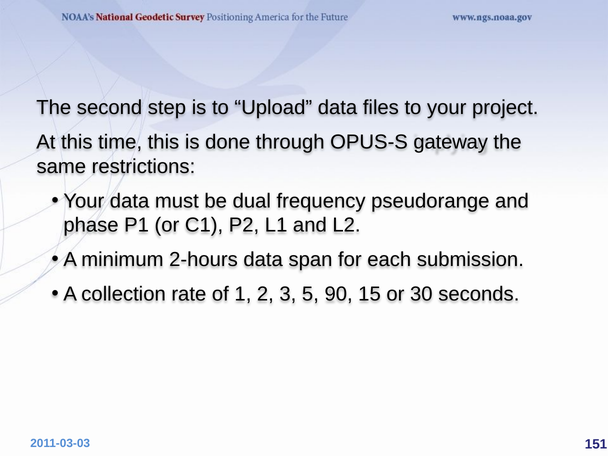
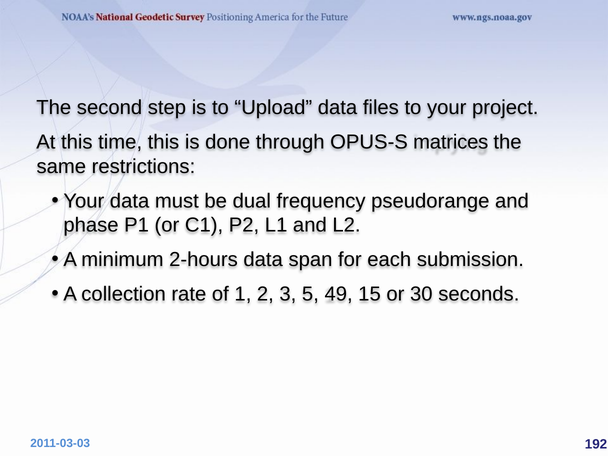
gateway: gateway -> matrices
90: 90 -> 49
151: 151 -> 192
